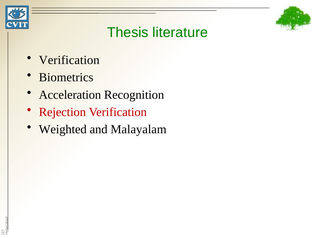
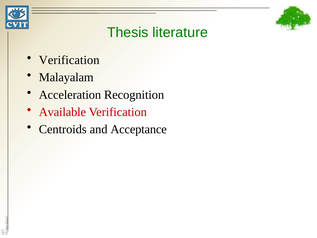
Biometrics: Biometrics -> Malayalam
Rejection: Rejection -> Available
Weighted: Weighted -> Centroids
Malayalam: Malayalam -> Acceptance
